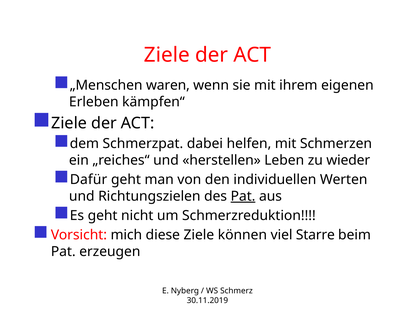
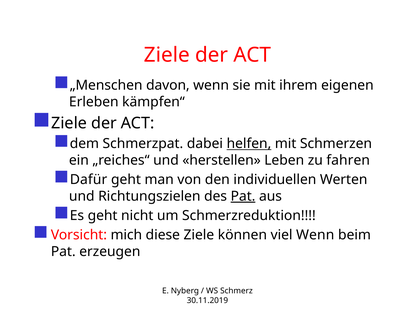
waren: waren -> davon
helfen underline: none -> present
wieder: wieder -> fahren
viel Starre: Starre -> Wenn
